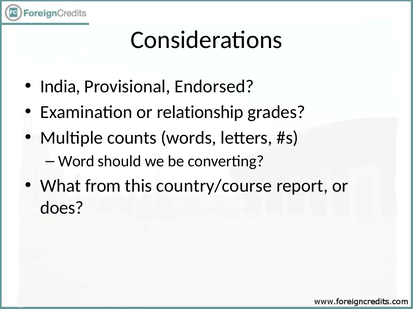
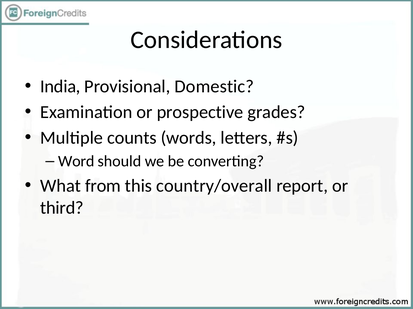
Endorsed: Endorsed -> Domestic
relationship: relationship -> prospective
country/course: country/course -> country/overall
does: does -> third
